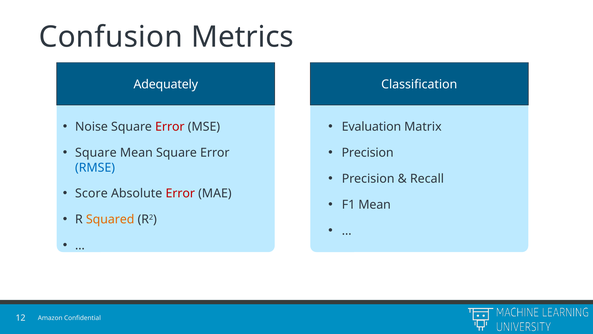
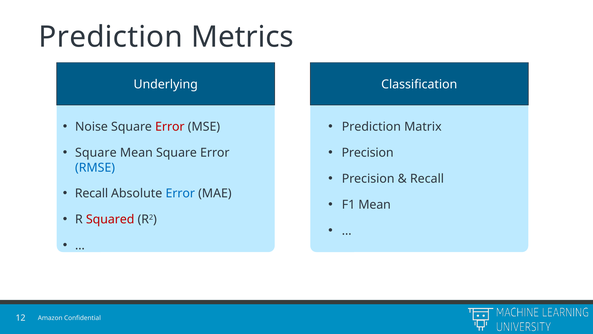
Confusion at (111, 37): Confusion -> Prediction
Adequately: Adequately -> Underlying
Evaluation at (371, 127): Evaluation -> Prediction
Score at (91, 193): Score -> Recall
Error at (180, 193) colour: red -> blue
Squared colour: orange -> red
